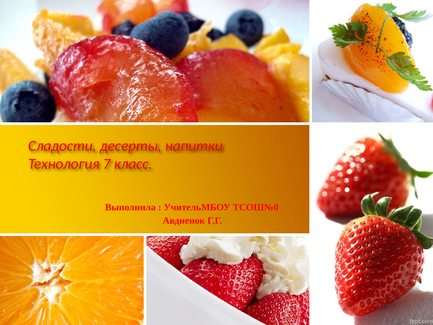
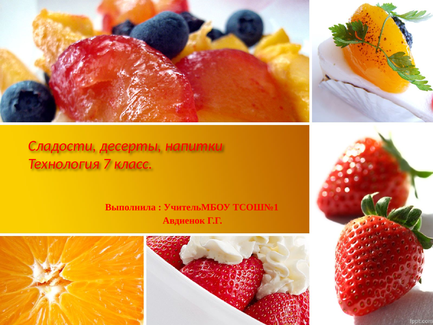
ТСОШ№0: ТСОШ№0 -> ТСОШ№1
